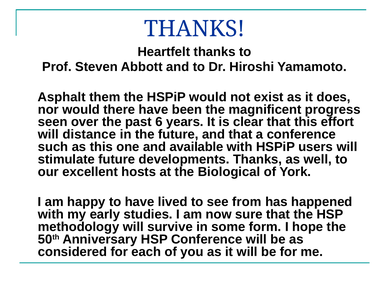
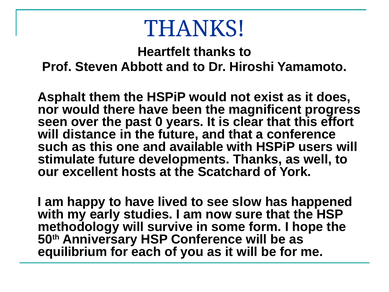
6: 6 -> 0
Biological: Biological -> Scatchard
from: from -> slow
considered: considered -> equilibrium
